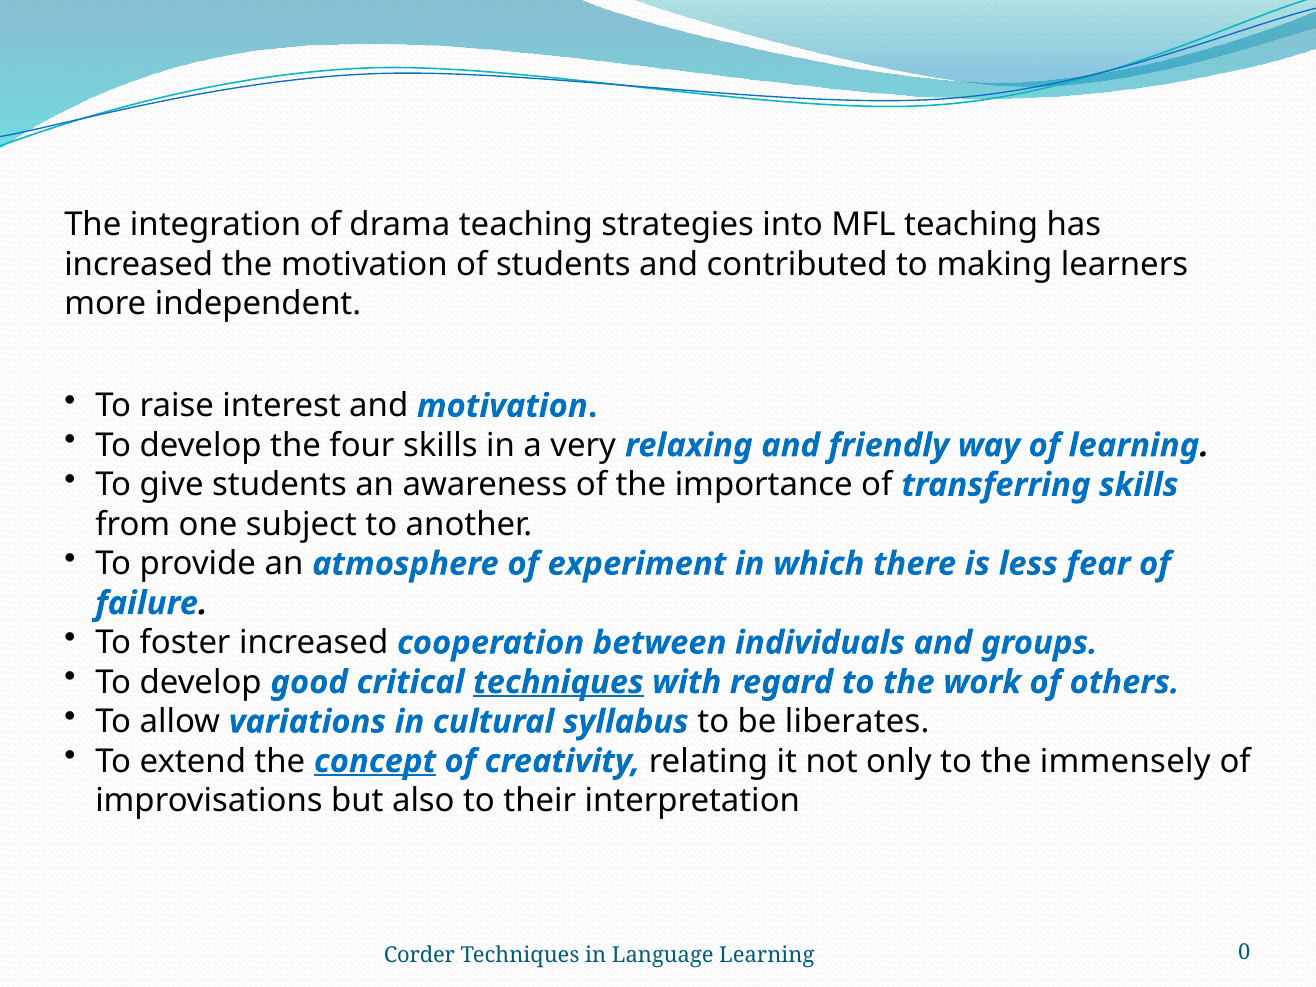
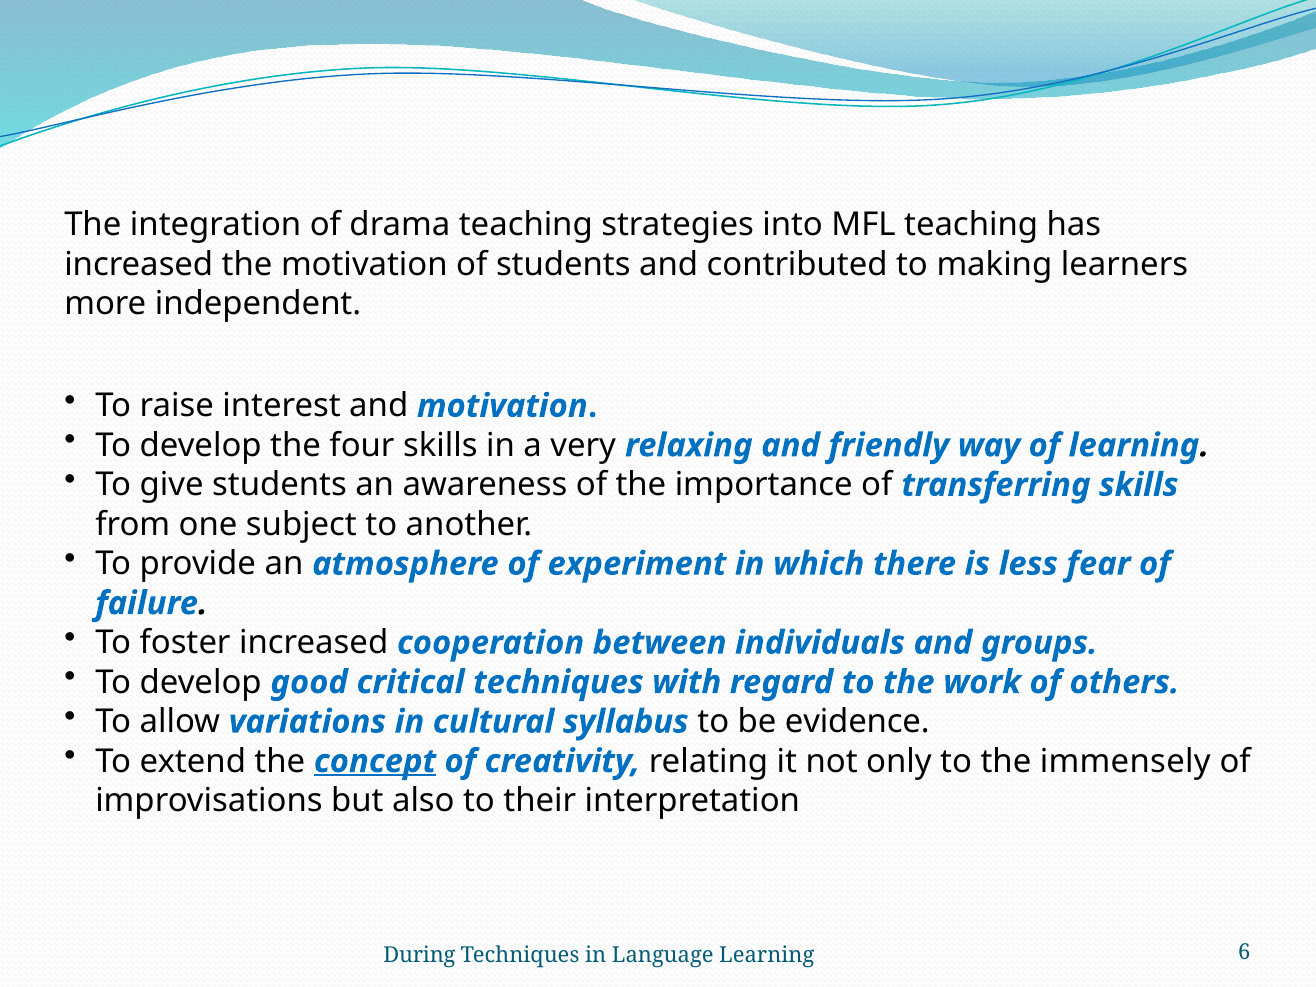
techniques at (558, 682) underline: present -> none
liberates: liberates -> evidence
Corder: Corder -> During
0: 0 -> 6
